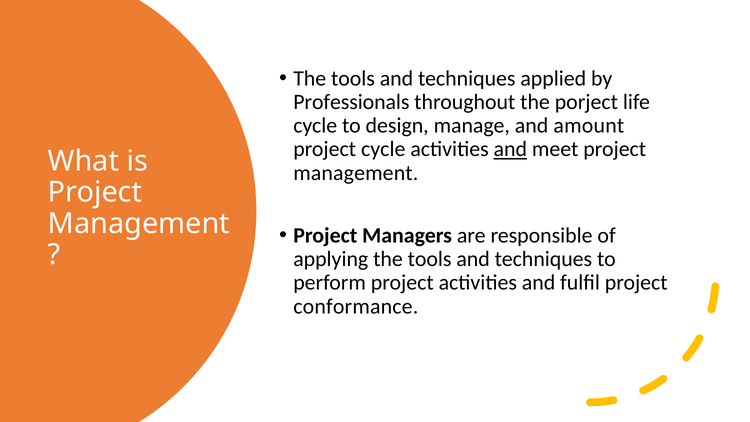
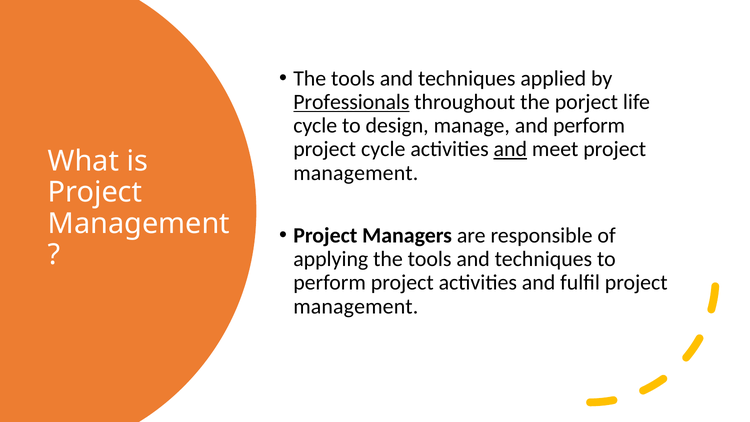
Professionals underline: none -> present
and amount: amount -> perform
conformance at (356, 306): conformance -> management
